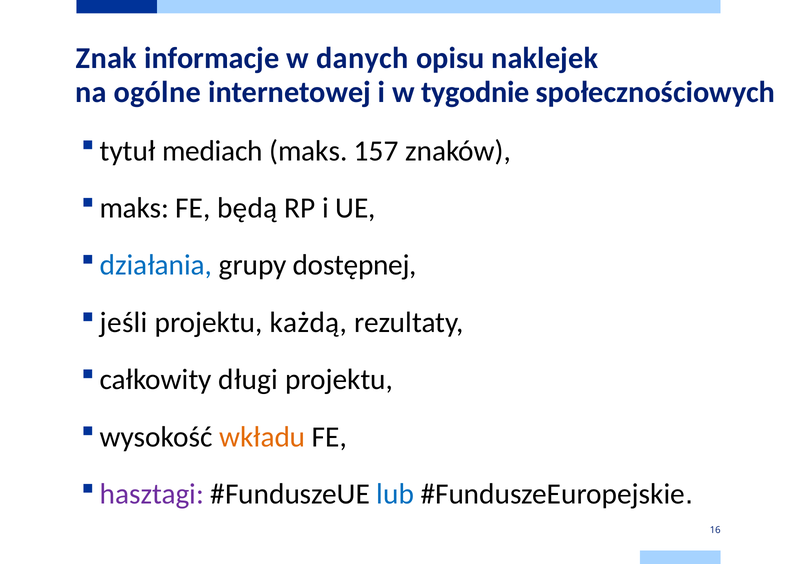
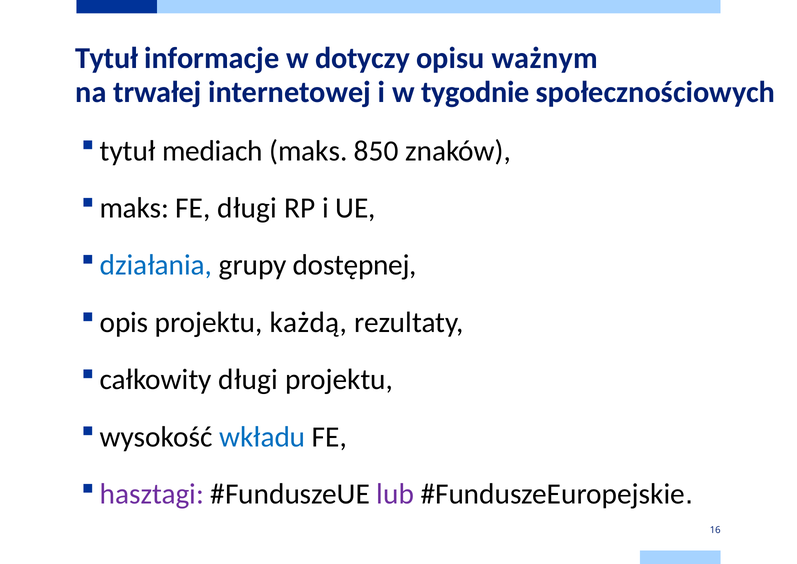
Znak at (106, 58): Znak -> Tytuł
danych: danych -> dotyczy
naklejek: naklejek -> ważnym
ogólne: ogólne -> trwałej
157: 157 -> 850
FE będą: będą -> długi
jeśli: jeśli -> opis
wkładu colour: orange -> blue
lub colour: blue -> purple
